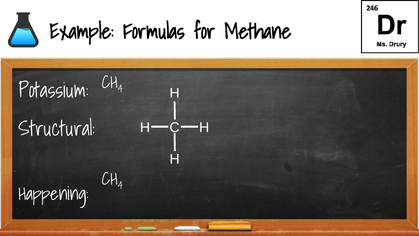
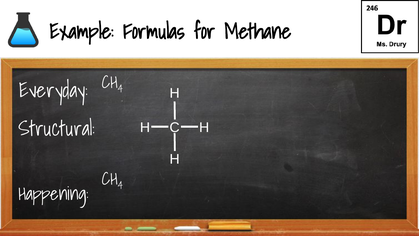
Potassium: Potassium -> Everyday
